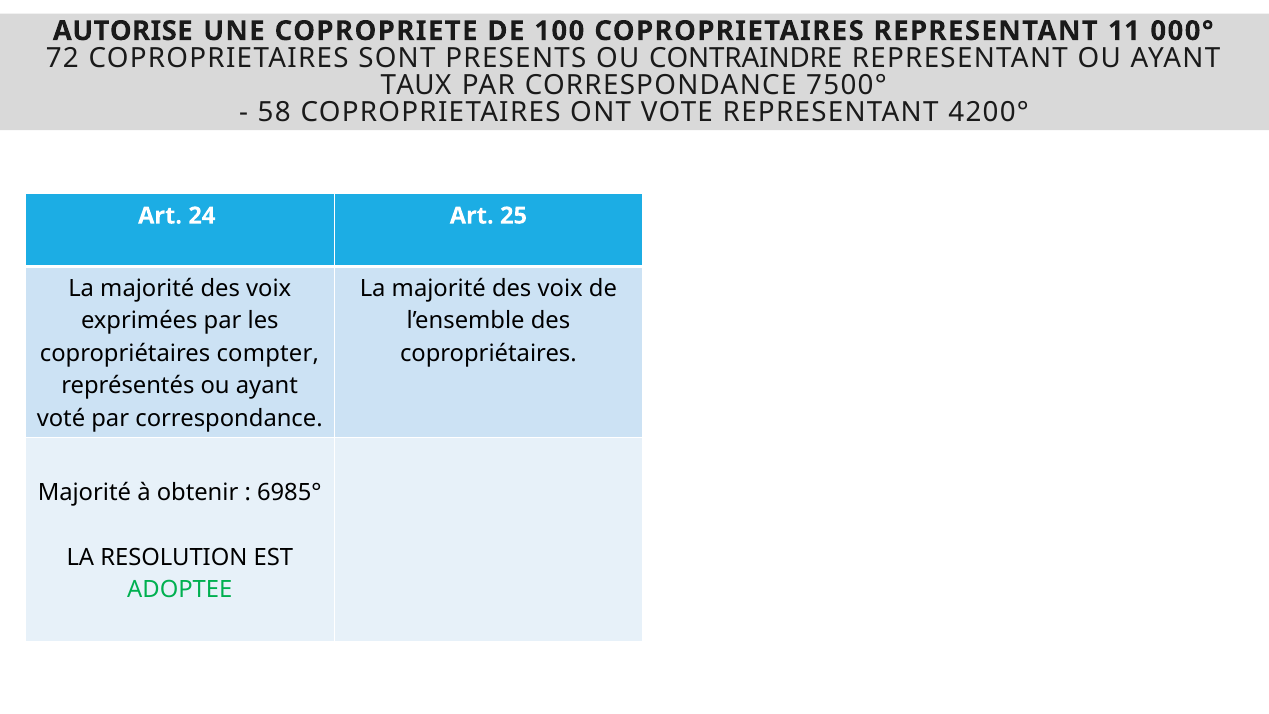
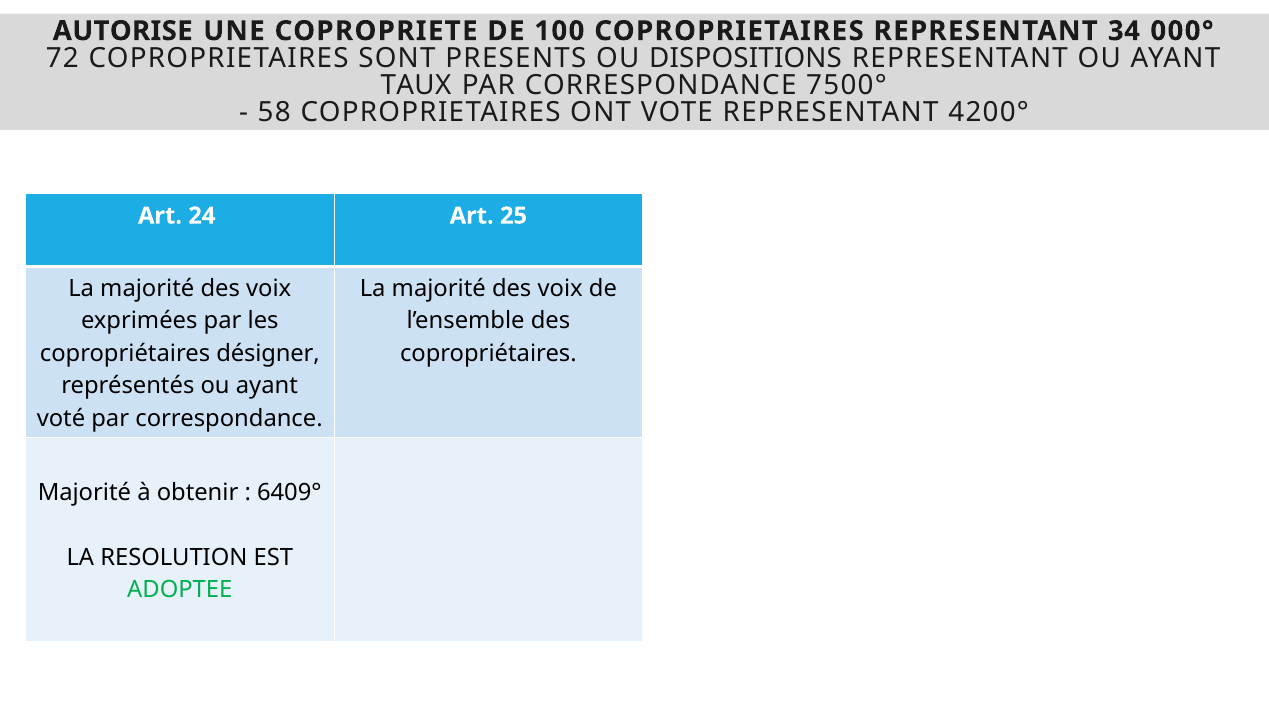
11: 11 -> 34
CONTRAINDRE: CONTRAINDRE -> DISPOSITIONS
compter: compter -> désigner
6985°: 6985° -> 6409°
